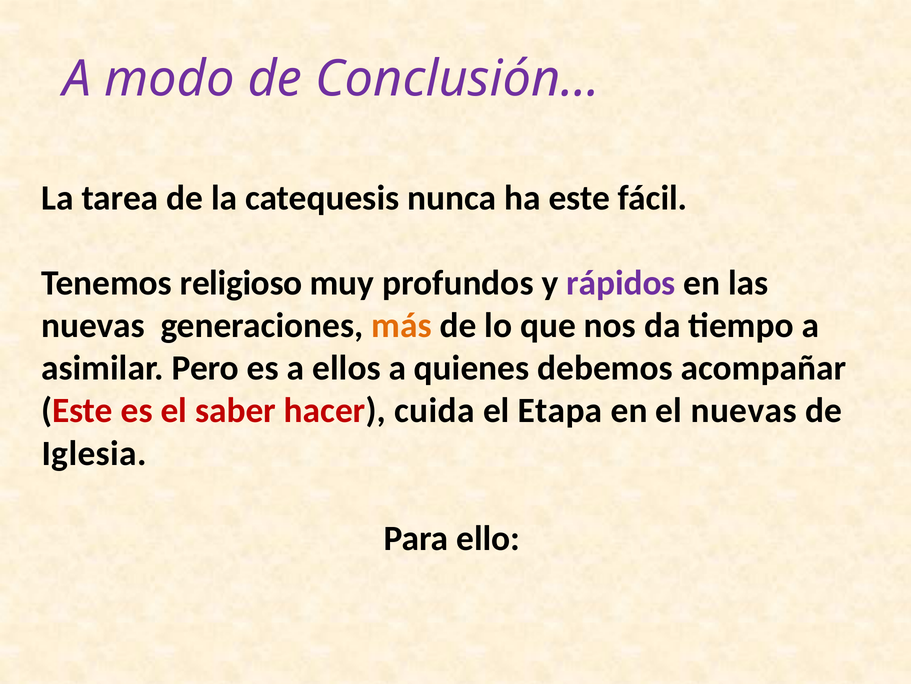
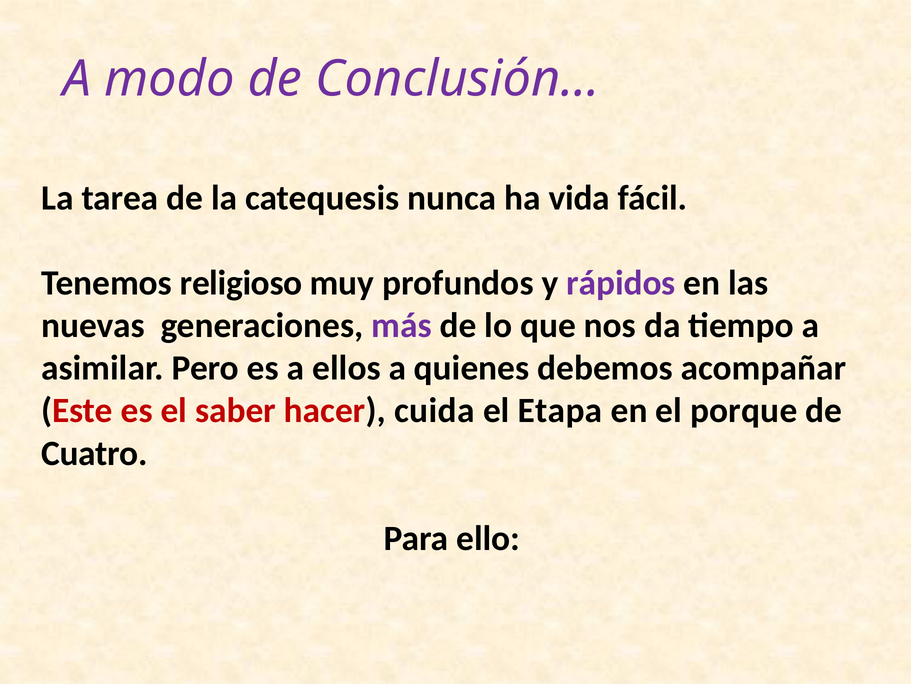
ha este: este -> vida
más colour: orange -> purple
el nuevas: nuevas -> porque
Iglesia: Iglesia -> Cuatro
